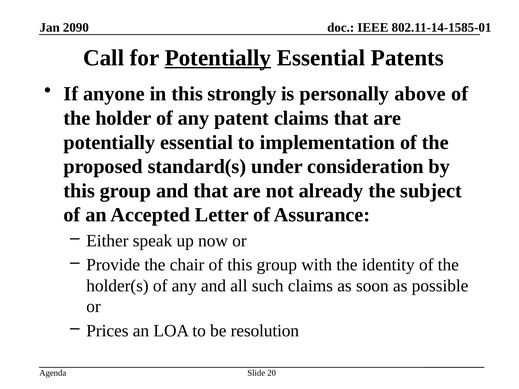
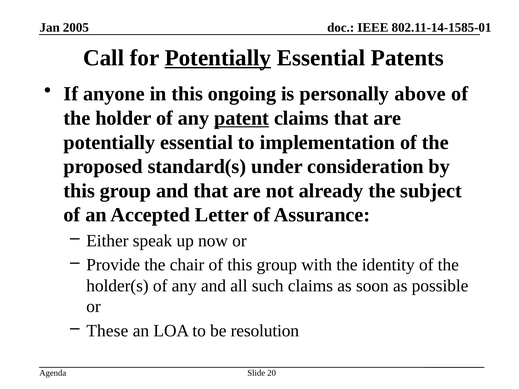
2090: 2090 -> 2005
strongly: strongly -> ongoing
patent underline: none -> present
Prices: Prices -> These
